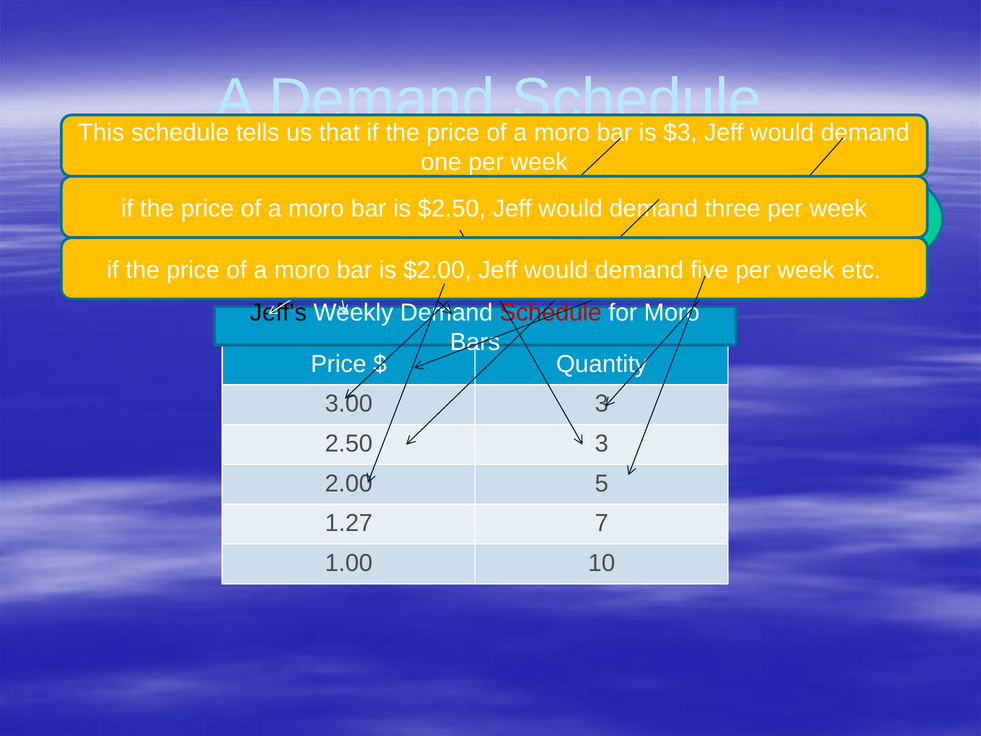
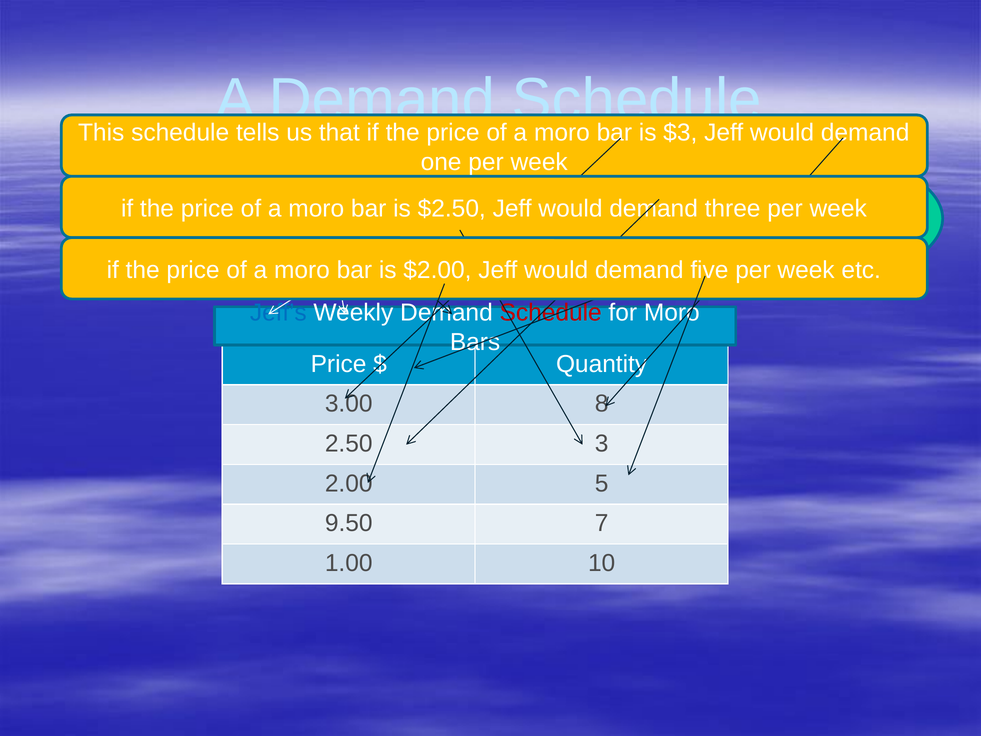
Jeff’s colour: black -> blue
3.00 3: 3 -> 8
1.27: 1.27 -> 9.50
